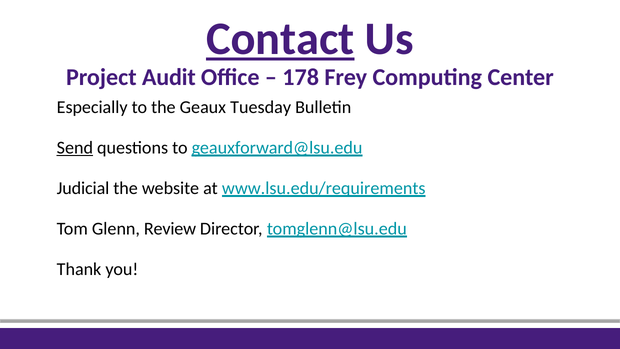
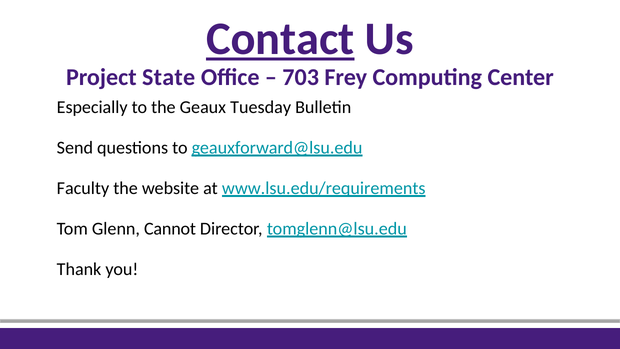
Audit: Audit -> State
178: 178 -> 703
Send underline: present -> none
Judicial: Judicial -> Faculty
Review: Review -> Cannot
